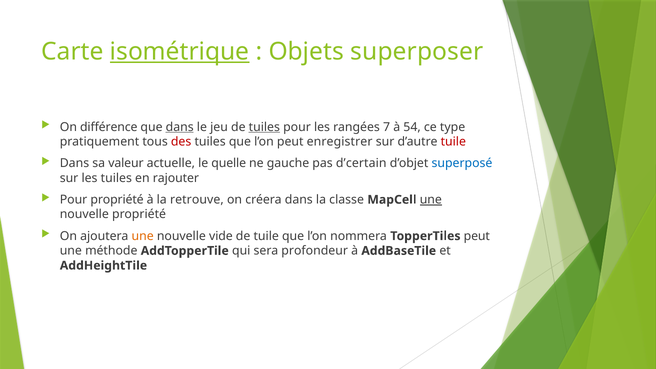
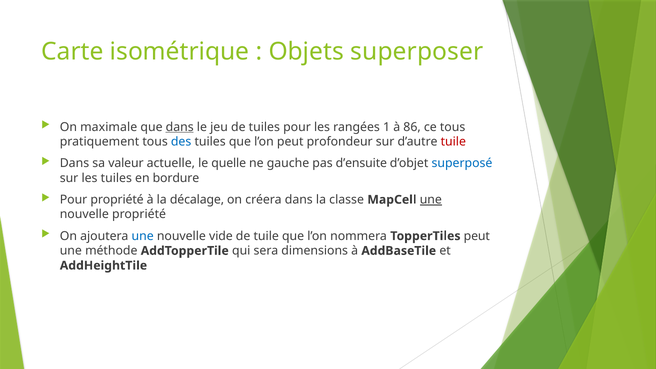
isométrique underline: present -> none
différence: différence -> maximale
tuiles at (264, 127) underline: present -> none
7: 7 -> 1
54: 54 -> 86
ce type: type -> tous
des colour: red -> blue
enregistrer: enregistrer -> profondeur
d’certain: d’certain -> d’ensuite
rajouter: rajouter -> bordure
retrouve: retrouve -> décalage
une at (143, 236) colour: orange -> blue
profondeur: profondeur -> dimensions
